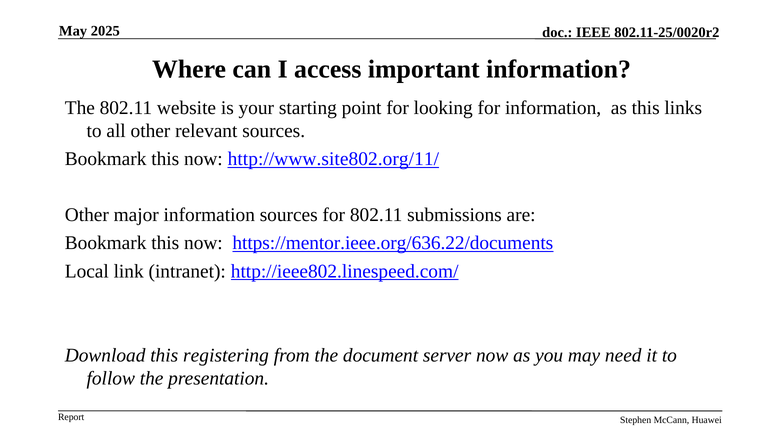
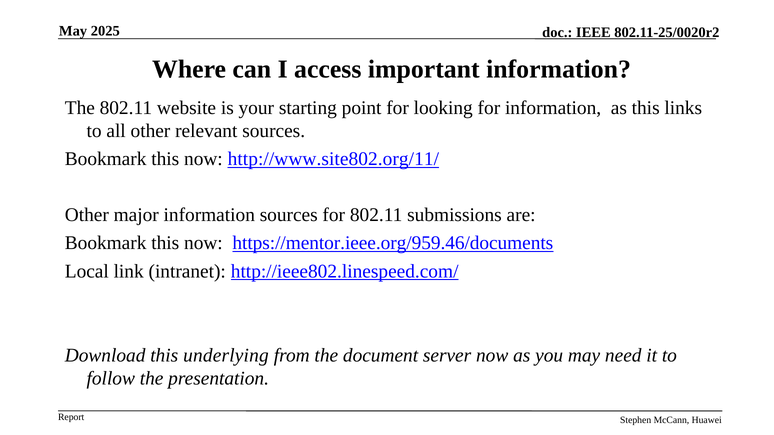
https://mentor.ieee.org/636.22/documents: https://mentor.ieee.org/636.22/documents -> https://mentor.ieee.org/959.46/documents
registering: registering -> underlying
